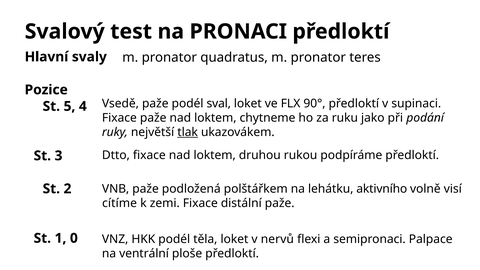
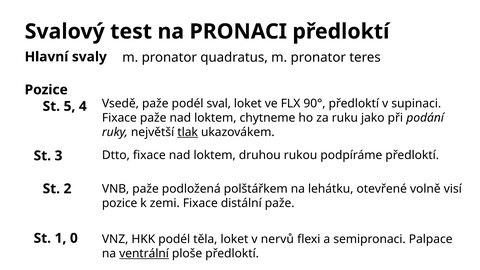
aktivního: aktivního -> otevřené
cítíme at (120, 203): cítíme -> pozice
ventrální underline: none -> present
